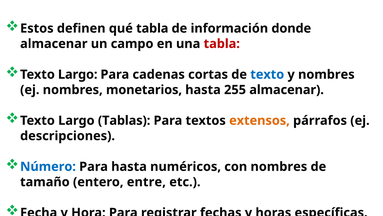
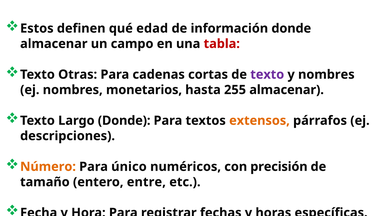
qué tabla: tabla -> edad
Largo at (78, 74): Largo -> Otras
texto at (267, 74) colour: blue -> purple
Largo Tablas: Tablas -> Donde
Número colour: blue -> orange
Para hasta: hasta -> único
con nombres: nombres -> precisión
